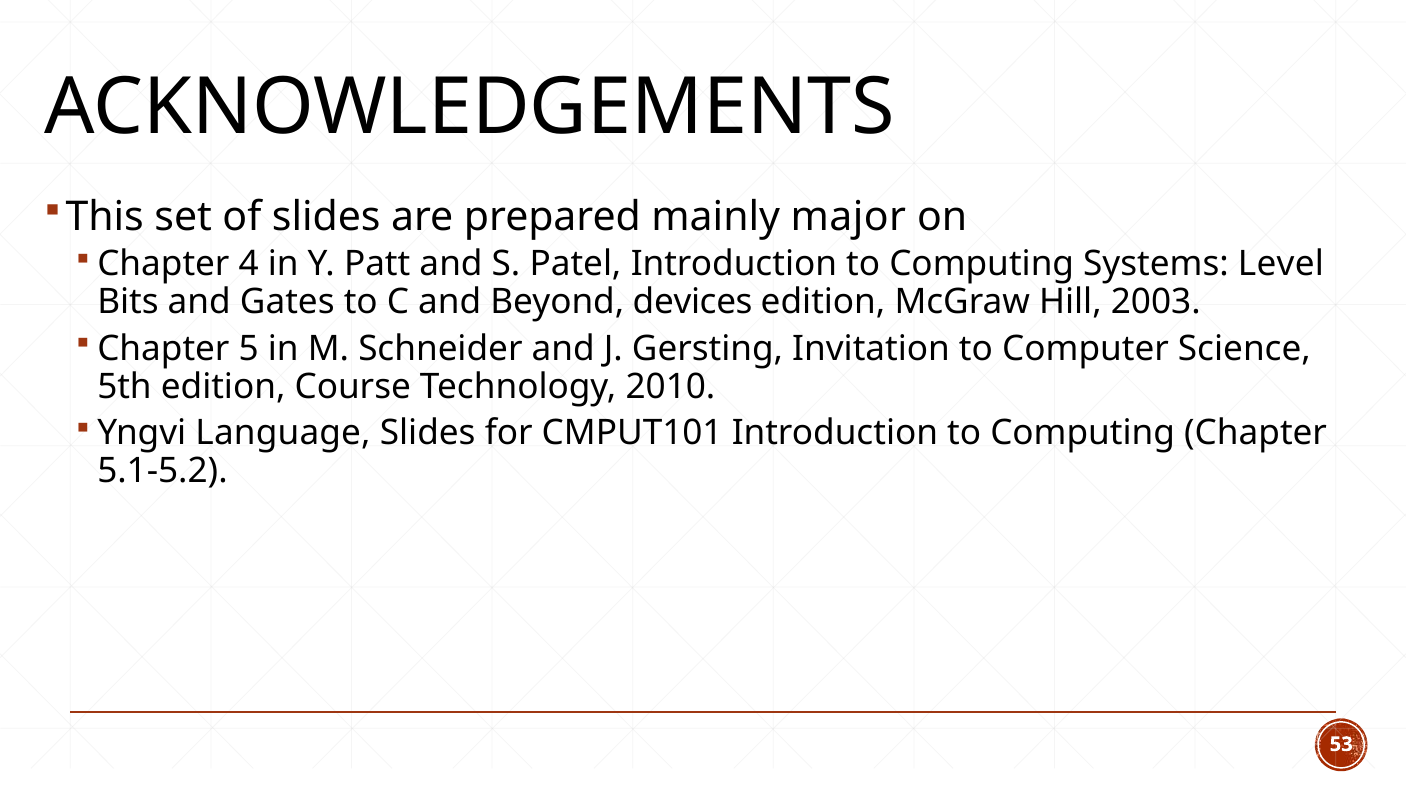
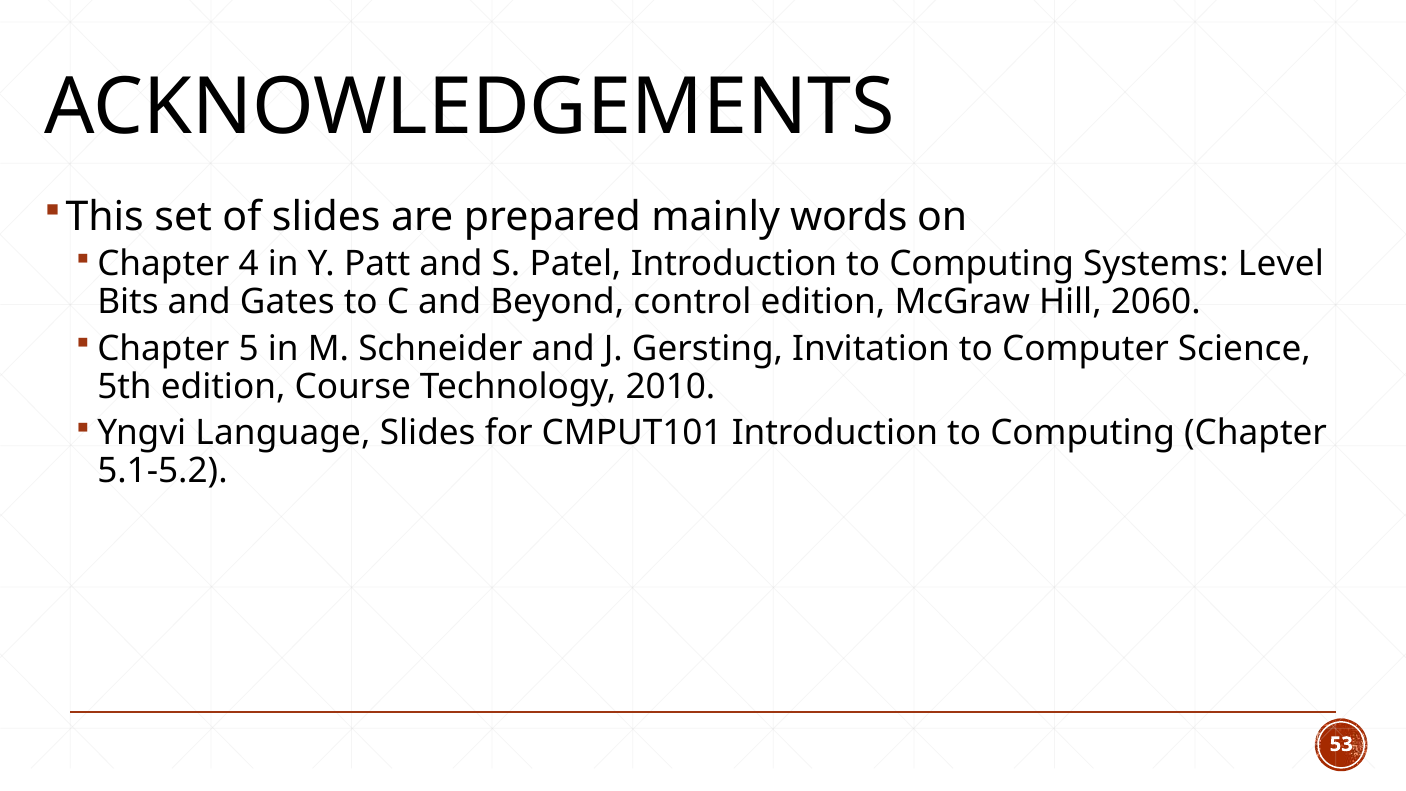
major: major -> words
devices: devices -> control
2003: 2003 -> 2060
